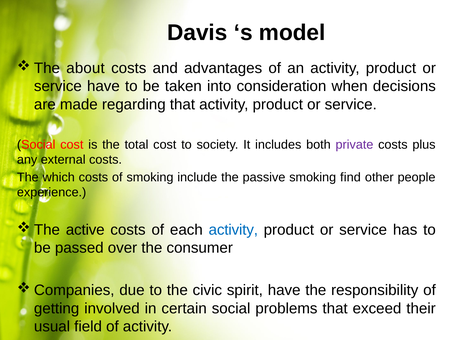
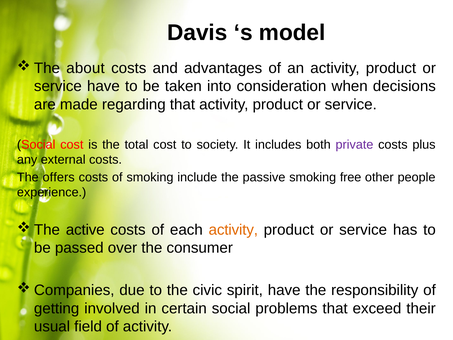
which: which -> offers
find: find -> free
activity at (233, 230) colour: blue -> orange
